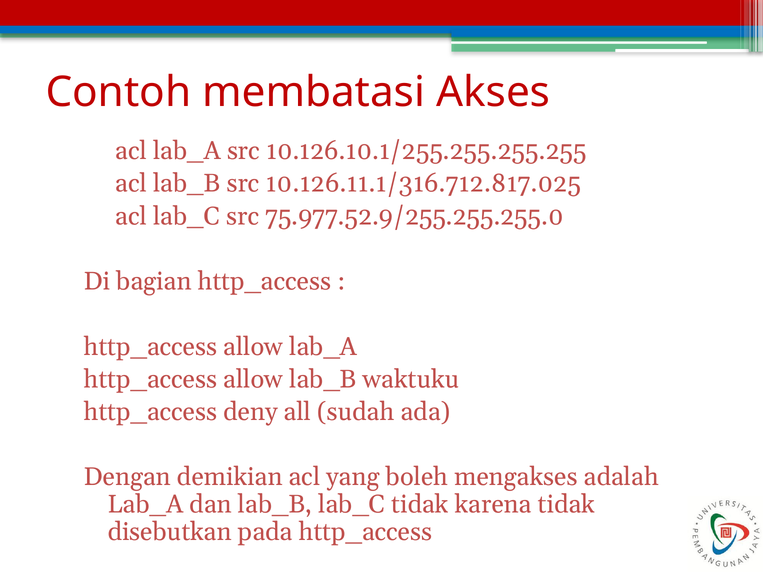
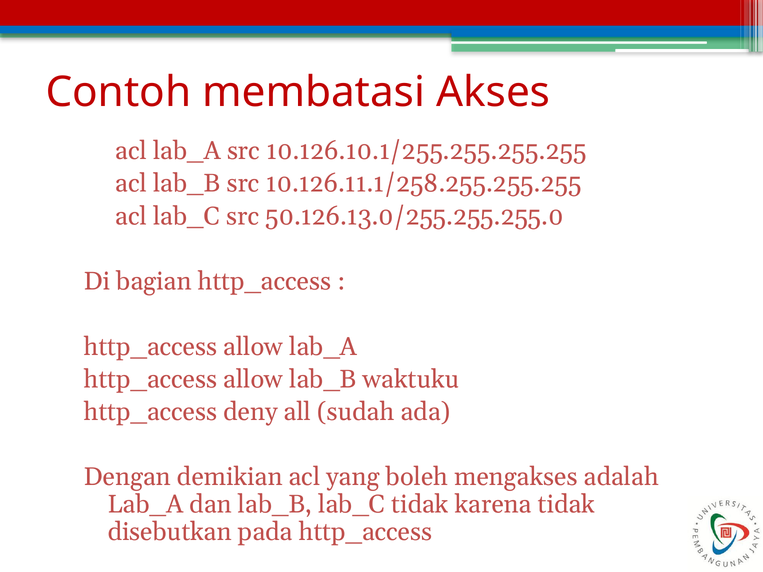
10.126.11.1/316.712.817.025: 10.126.11.1/316.712.817.025 -> 10.126.11.1/258.255.255.255
75.977.52.9/255.255.255.0: 75.977.52.9/255.255.255.0 -> 50.126.13.0/255.255.255.0
